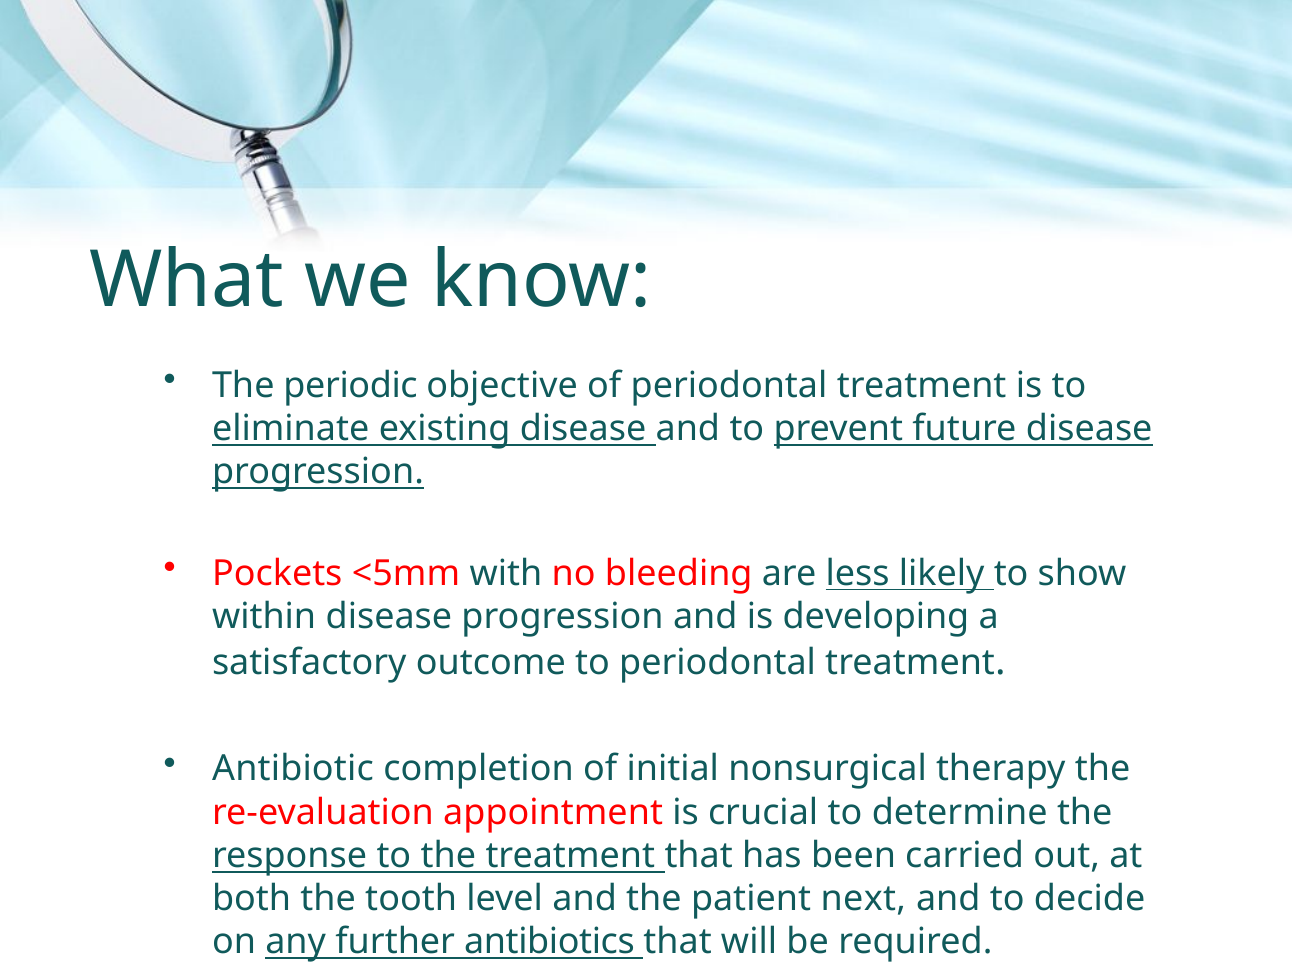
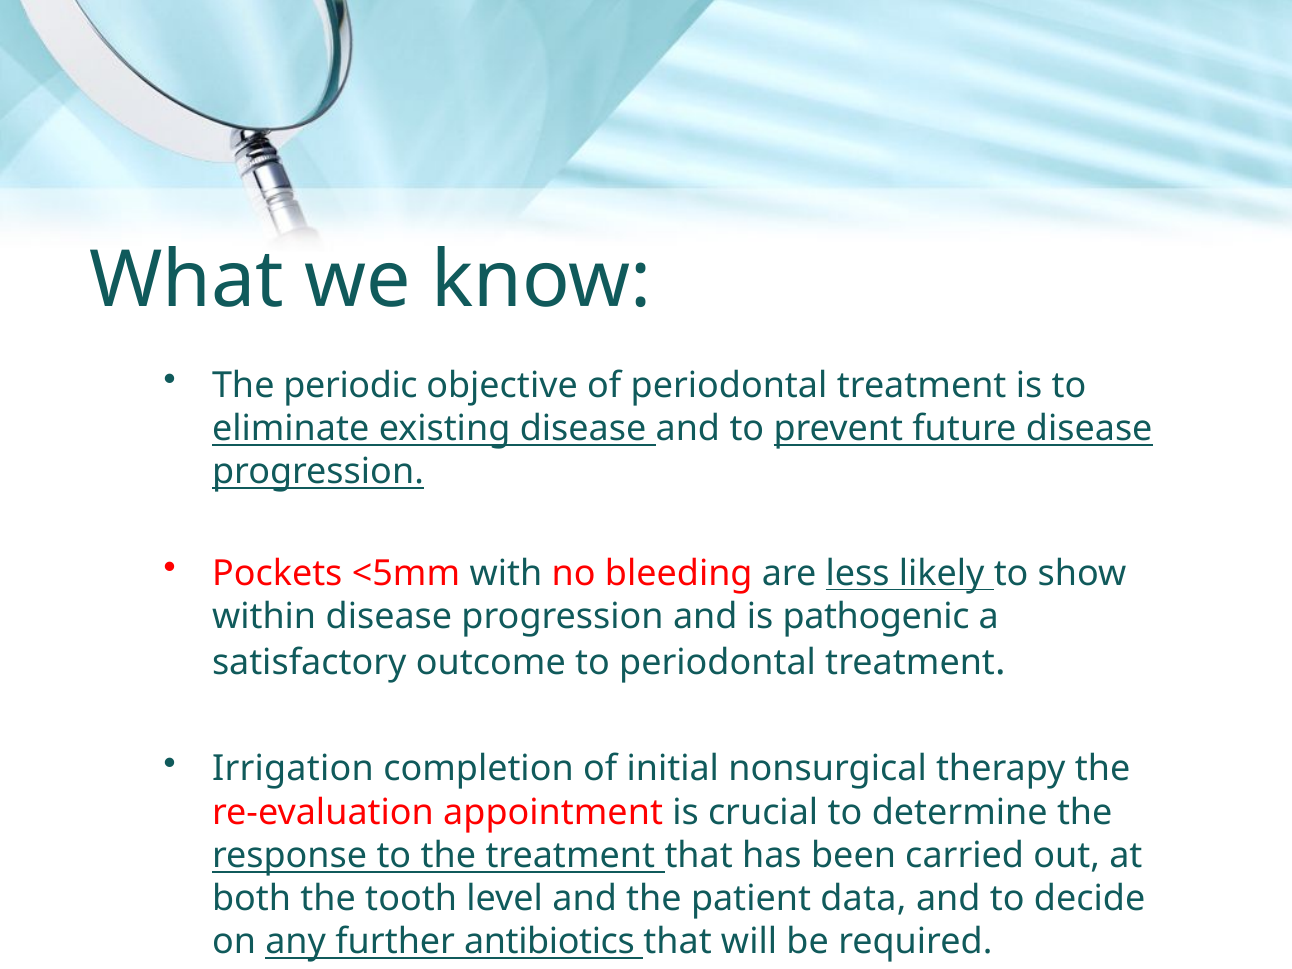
developing: developing -> pathogenic
Antibiotic: Antibiotic -> Irrigation
next: next -> data
